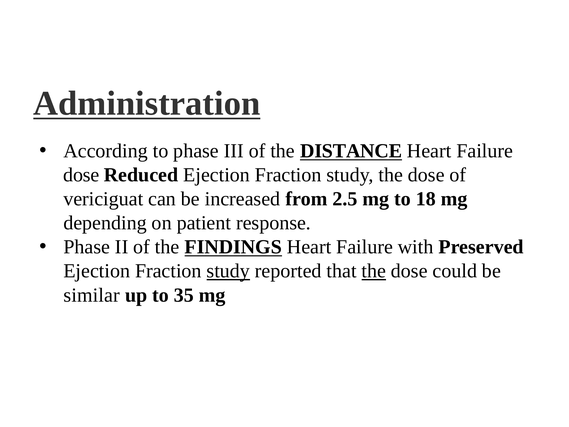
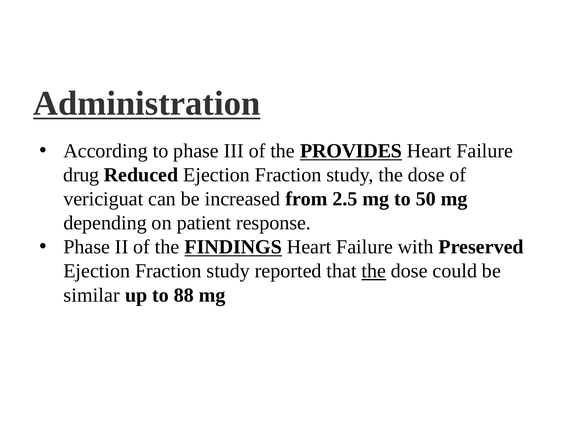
DISTANCE: DISTANCE -> PROVIDES
dose at (81, 175): dose -> drug
18: 18 -> 50
study at (228, 271) underline: present -> none
35: 35 -> 88
